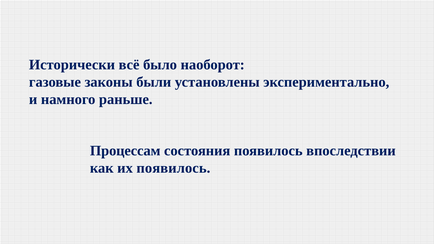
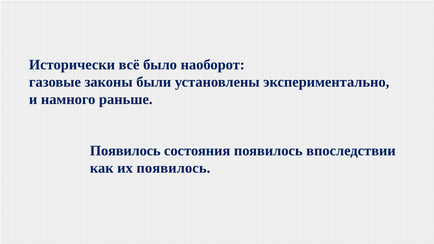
Процессам at (125, 151): Процессам -> Появилось
